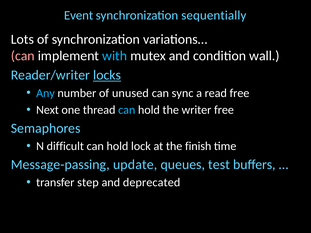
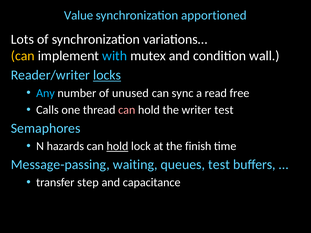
Event: Event -> Value
sequentially: sequentially -> apportioned
can at (23, 56) colour: pink -> yellow
Next: Next -> Calls
can at (127, 110) colour: light blue -> pink
writer free: free -> test
difficult: difficult -> hazards
hold at (117, 146) underline: none -> present
update: update -> waiting
deprecated: deprecated -> capacitance
